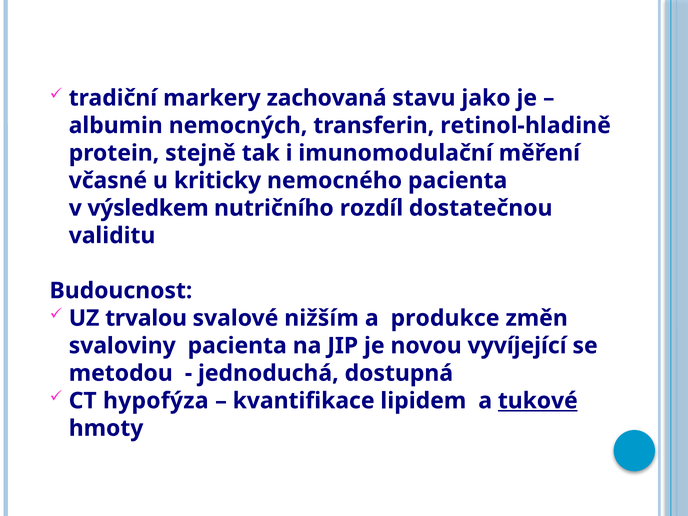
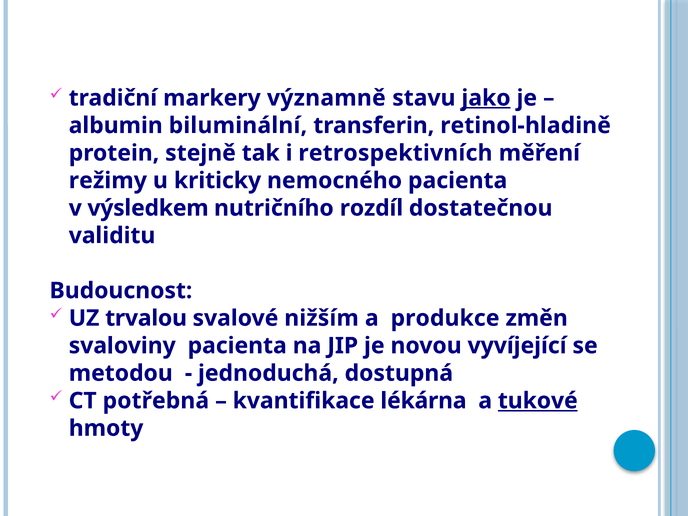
zachovaná: zachovaná -> významně
jako underline: none -> present
nemocných: nemocných -> biluminální
imunomodulační: imunomodulační -> retrospektivních
včasné: včasné -> režimy
hypofýza: hypofýza -> potřebná
lipidem: lipidem -> lékárna
